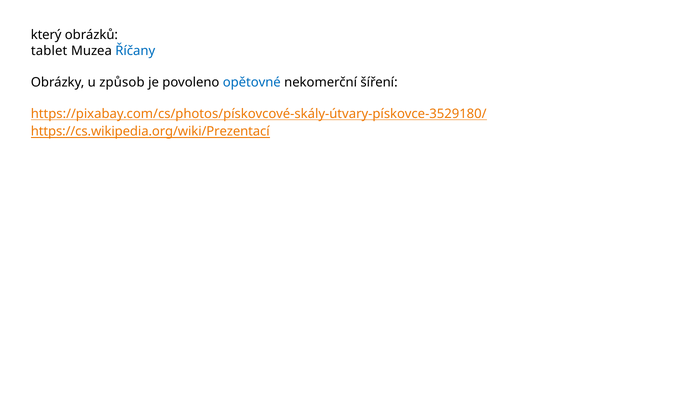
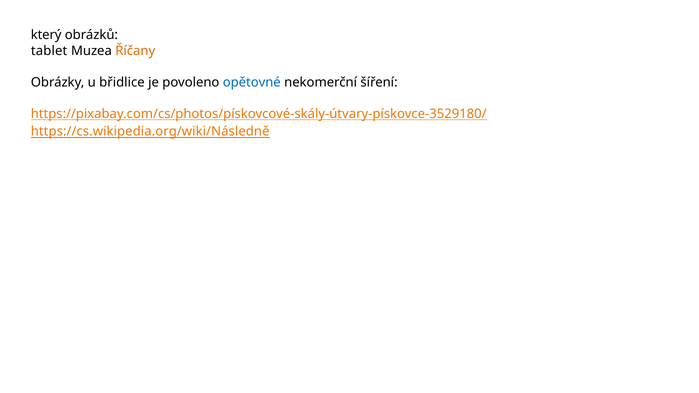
Říčany colour: blue -> orange
způsob: způsob -> břidlice
https://cs.wikipedia.org/wiki/Prezentací: https://cs.wikipedia.org/wiki/Prezentací -> https://cs.wikipedia.org/wiki/Následně
